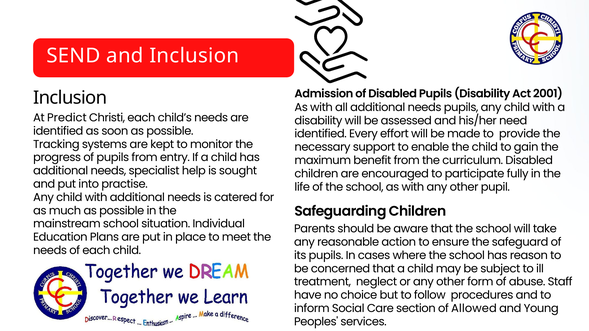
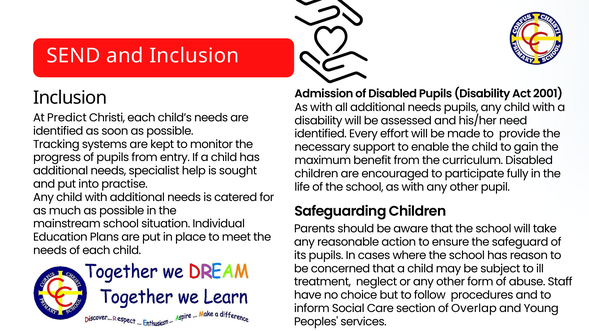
Allowed: Allowed -> Overlap
